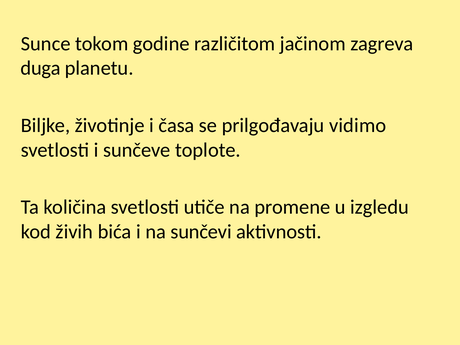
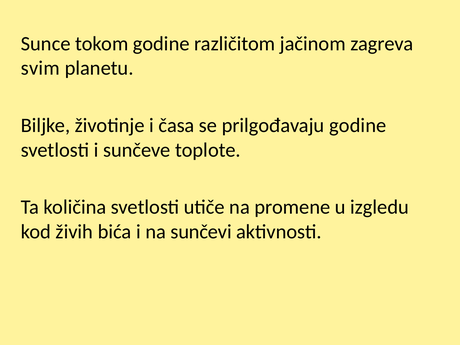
duga: duga -> svim
prilgođavaju vidimo: vidimo -> godine
